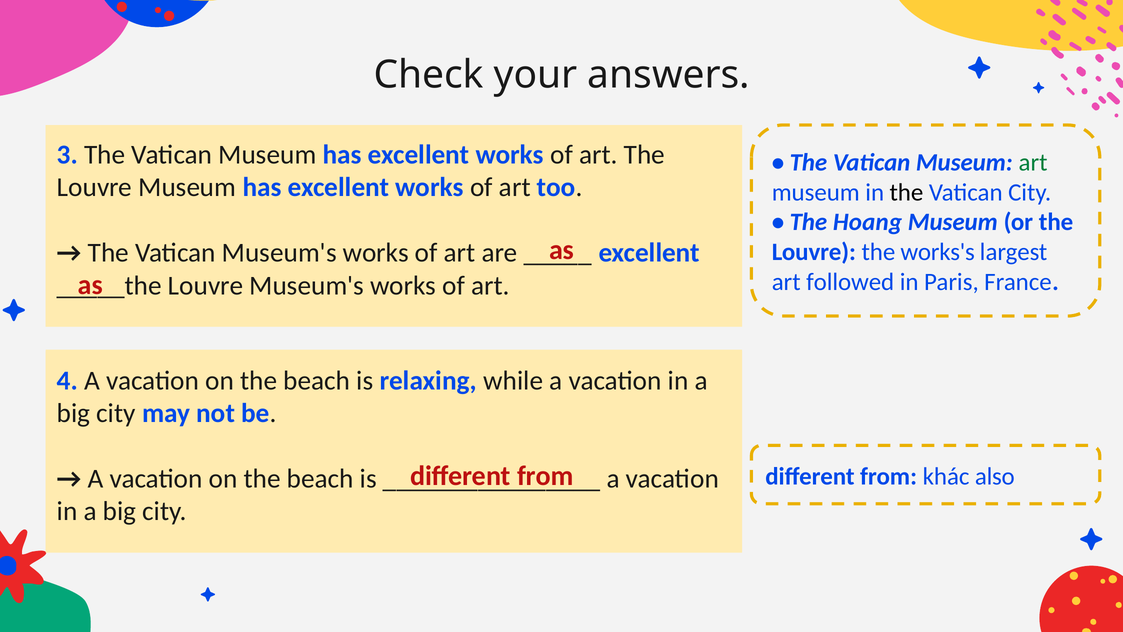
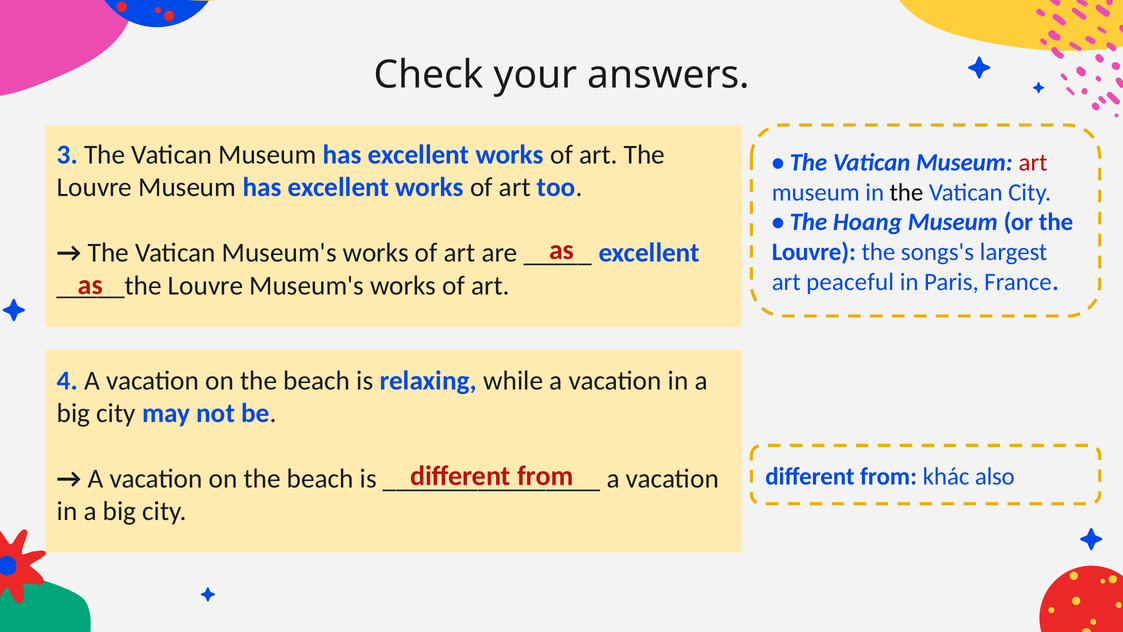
art at (1033, 162) colour: green -> red
works's: works's -> songs's
followed: followed -> peaceful
